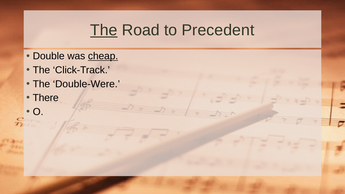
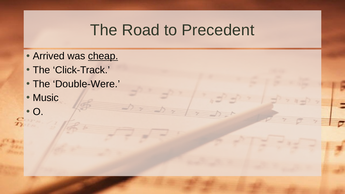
The at (104, 30) underline: present -> none
Double: Double -> Arrived
There: There -> Music
